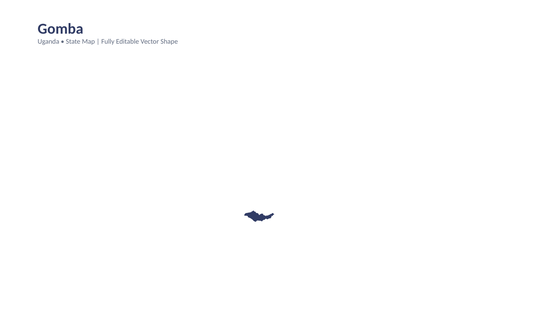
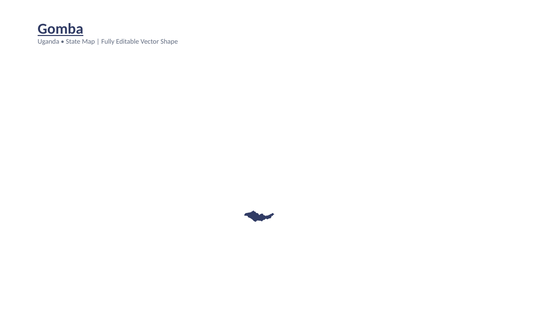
Gomba underline: none -> present
